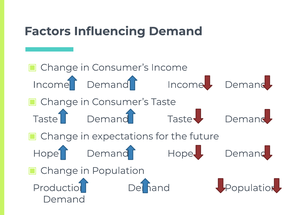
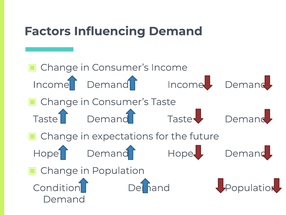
Production: Production -> Conditions
